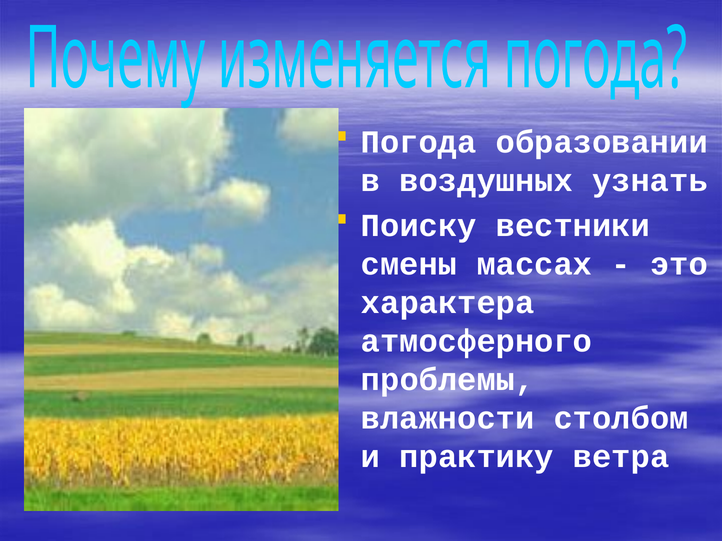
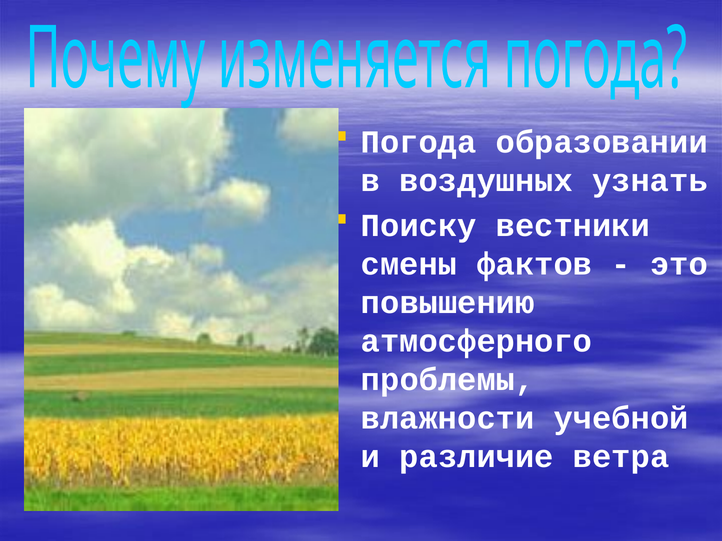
массах: массах -> фактов
характера: характера -> повышению
столбом: столбом -> учебной
практику: практику -> различие
